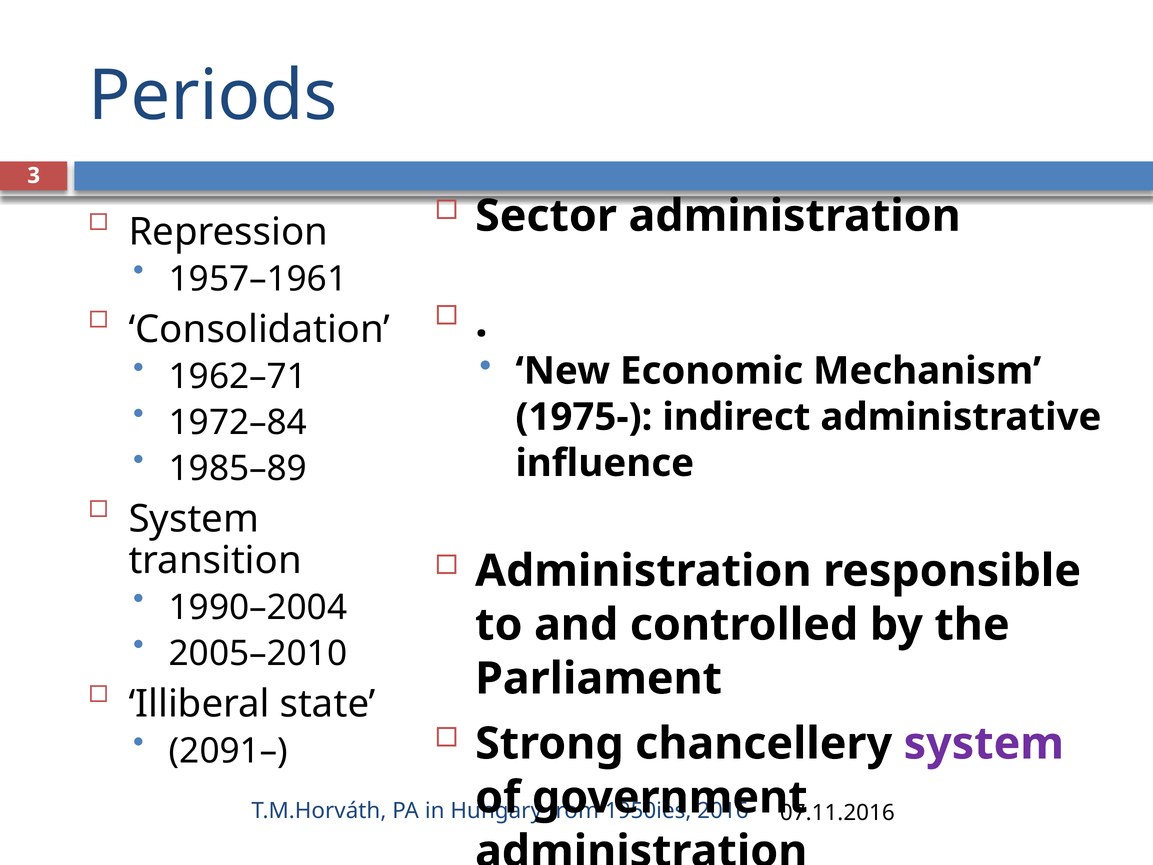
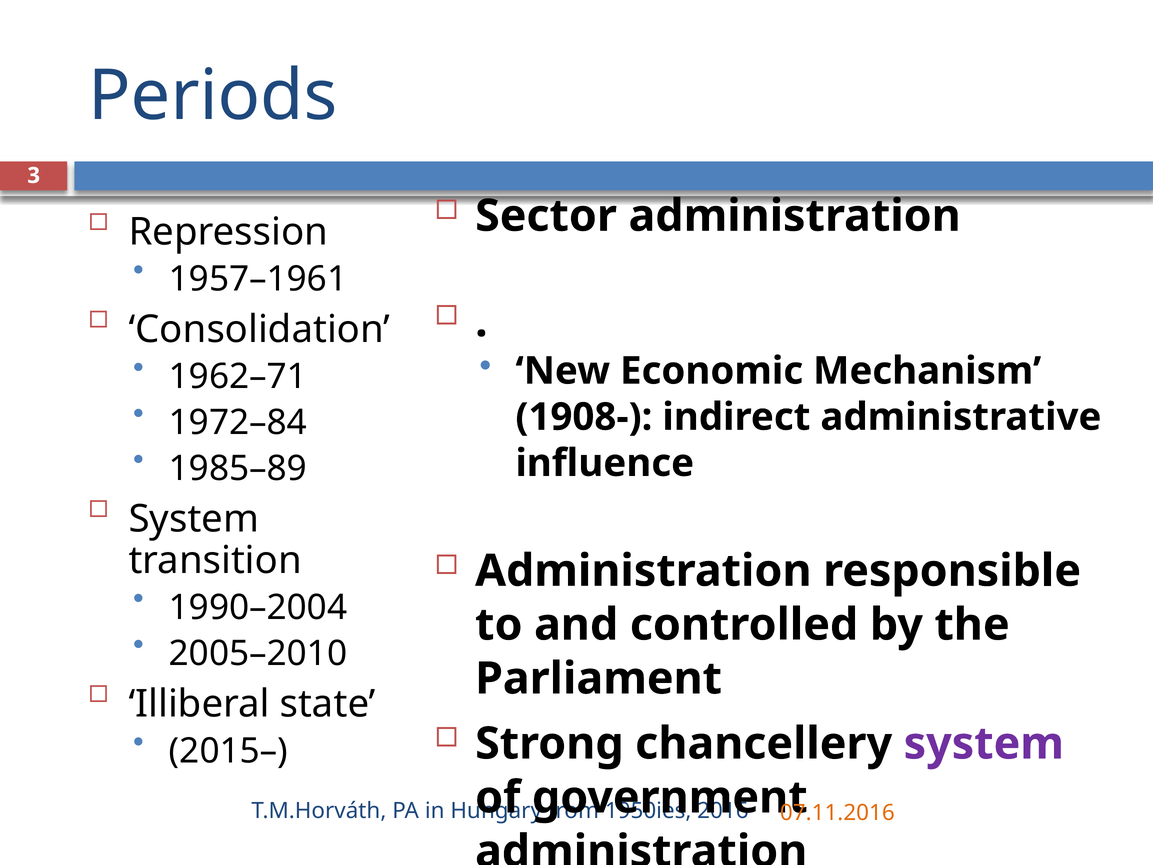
1975-: 1975- -> 1908-
2091–: 2091– -> 2015–
07.11.2016 colour: black -> orange
